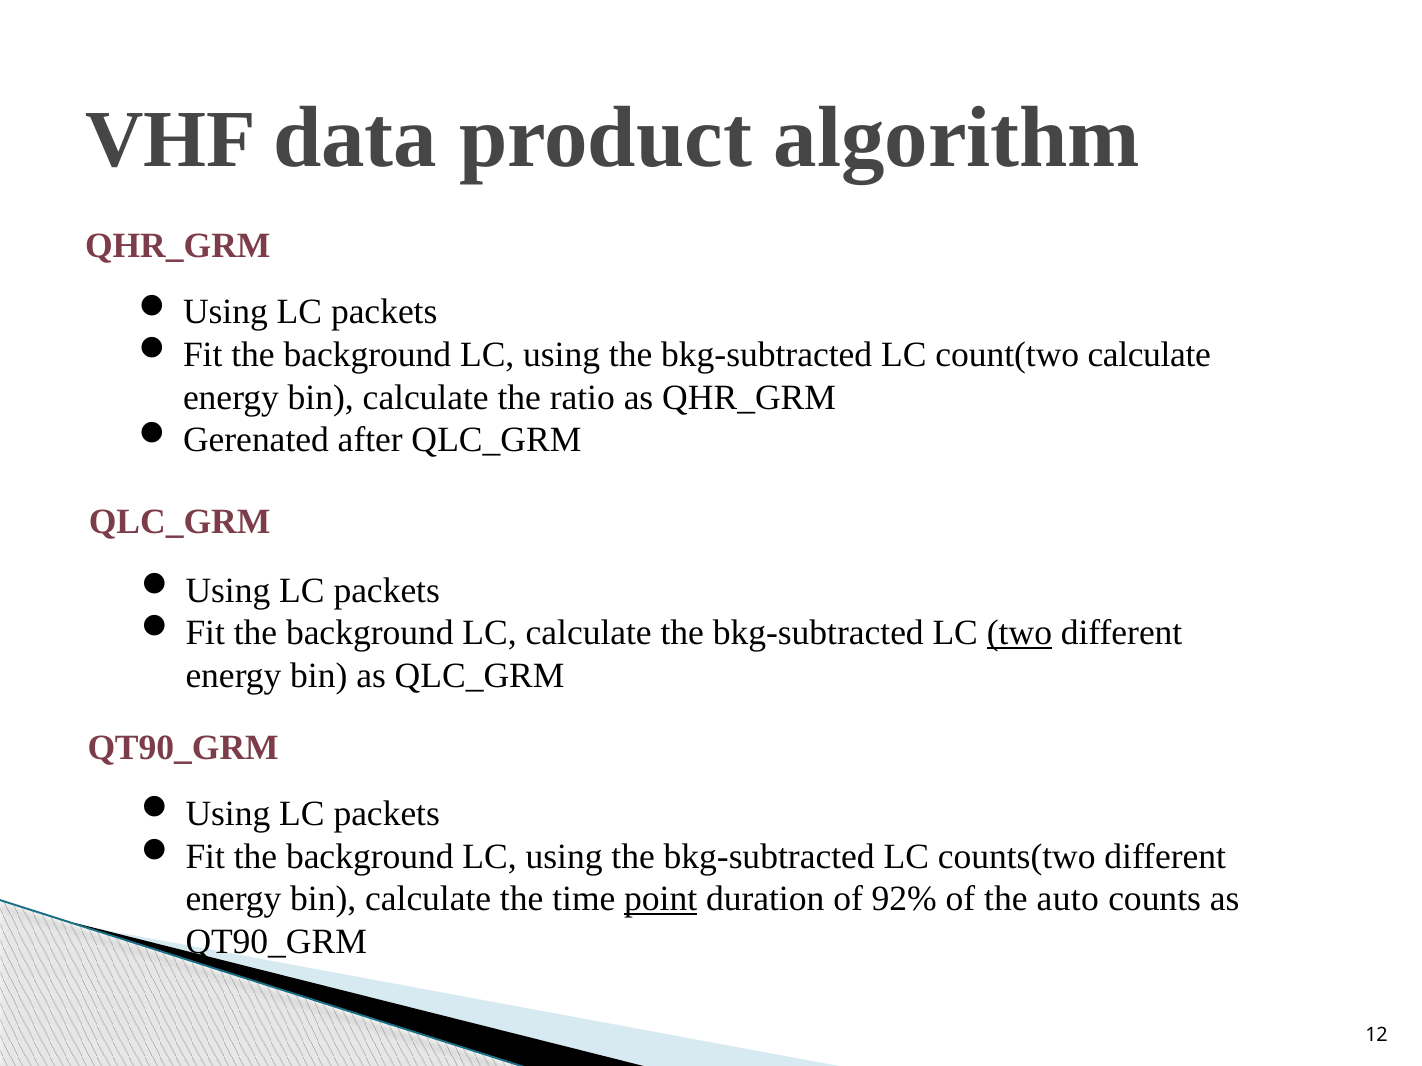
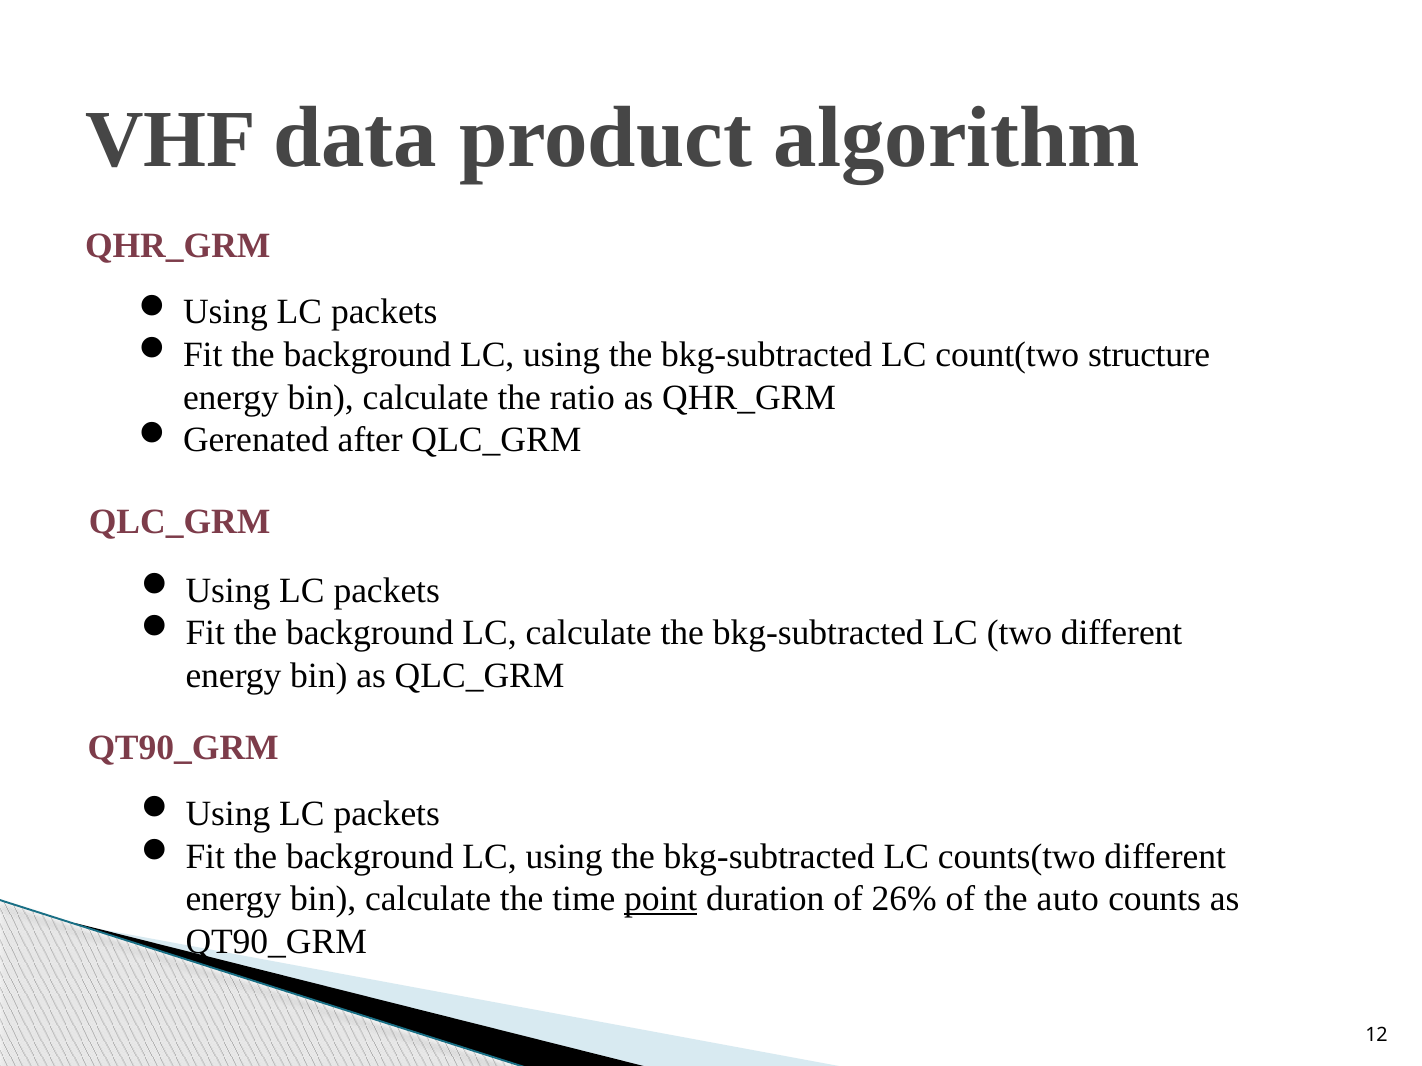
count(two calculate: calculate -> structure
two underline: present -> none
92%: 92% -> 26%
